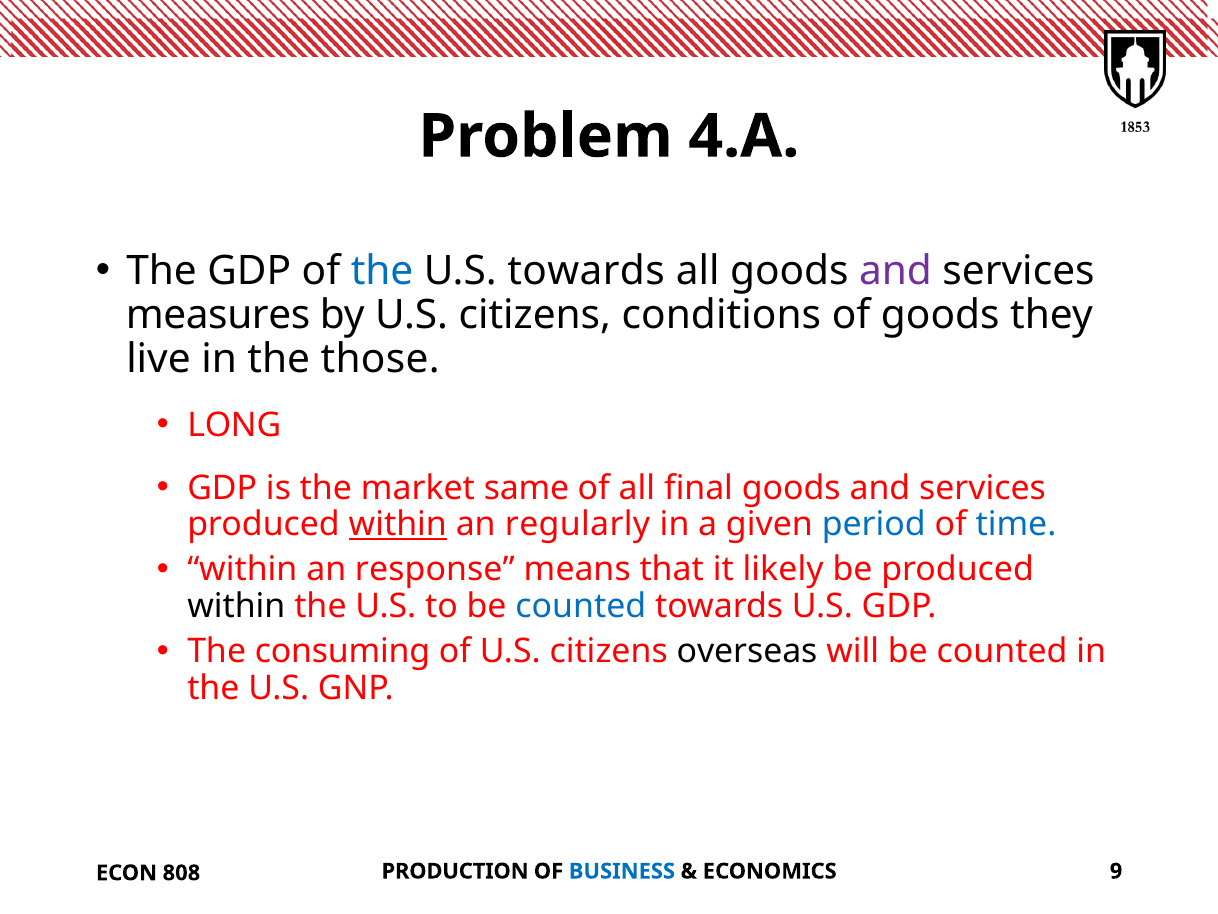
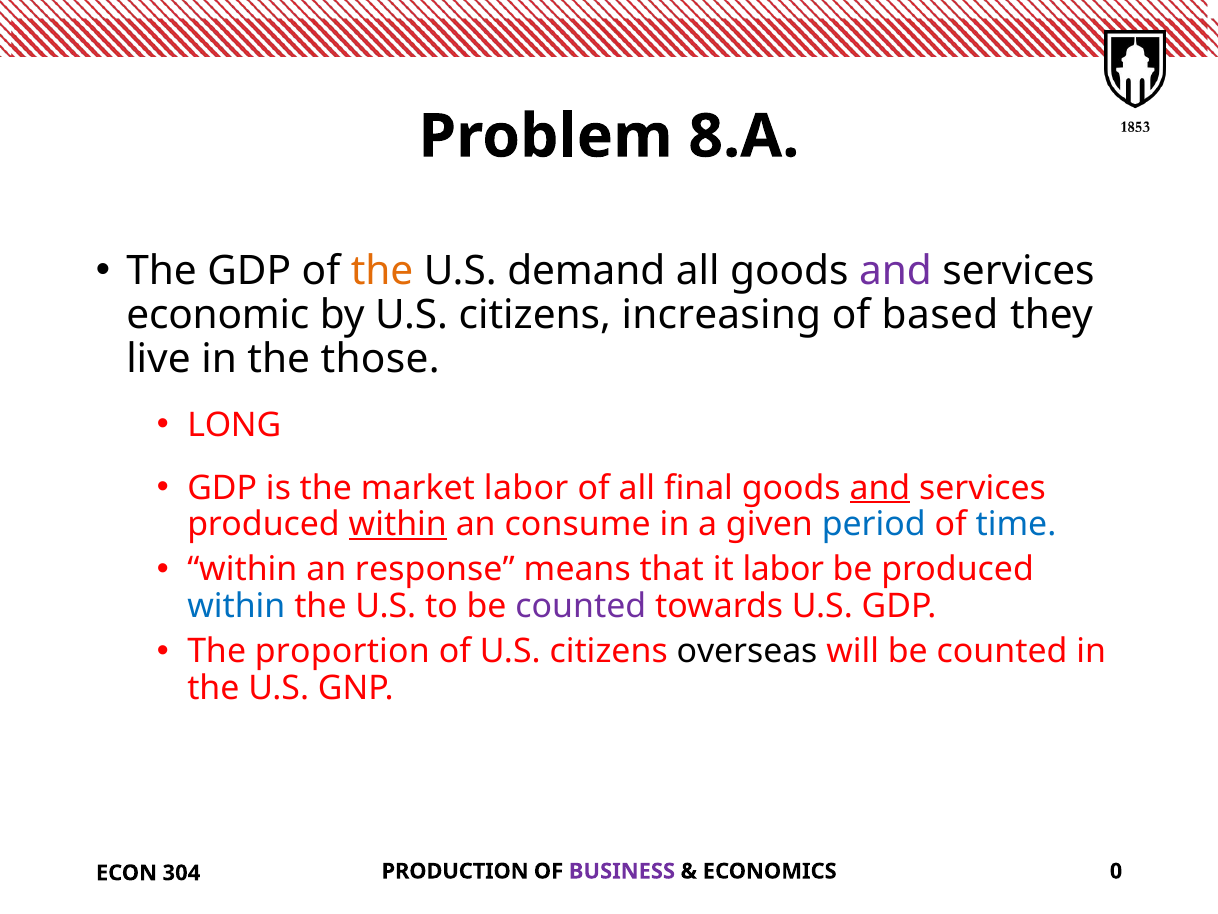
4.A: 4.A -> 8.A
the at (382, 271) colour: blue -> orange
U.S towards: towards -> demand
measures: measures -> economic
conditions: conditions -> increasing
of goods: goods -> based
market same: same -> labor
and at (880, 488) underline: none -> present
regularly: regularly -> consume
it likely: likely -> labor
within at (236, 606) colour: black -> blue
counted at (581, 606) colour: blue -> purple
consuming: consuming -> proportion
BUSINESS colour: blue -> purple
9: 9 -> 0
808: 808 -> 304
